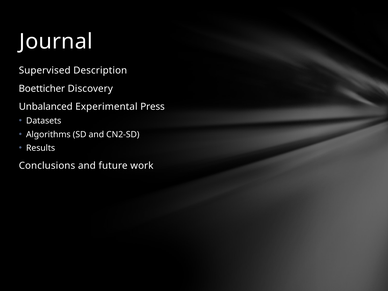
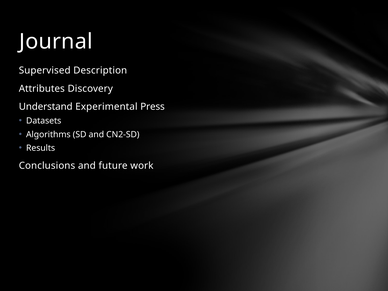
Boetticher: Boetticher -> Attributes
Unbalanced: Unbalanced -> Understand
